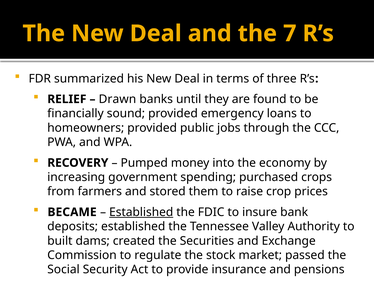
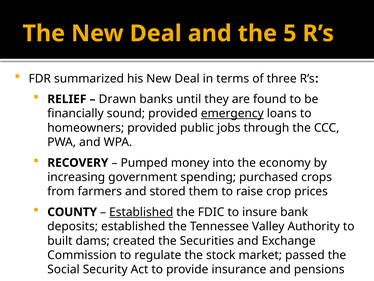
7: 7 -> 5
emergency underline: none -> present
BECAME: BECAME -> COUNTY
